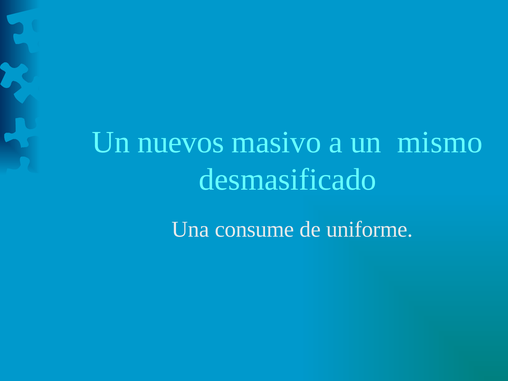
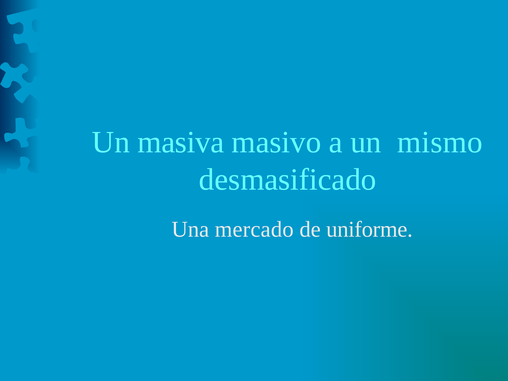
nuevos: nuevos -> masiva
consume: consume -> mercado
